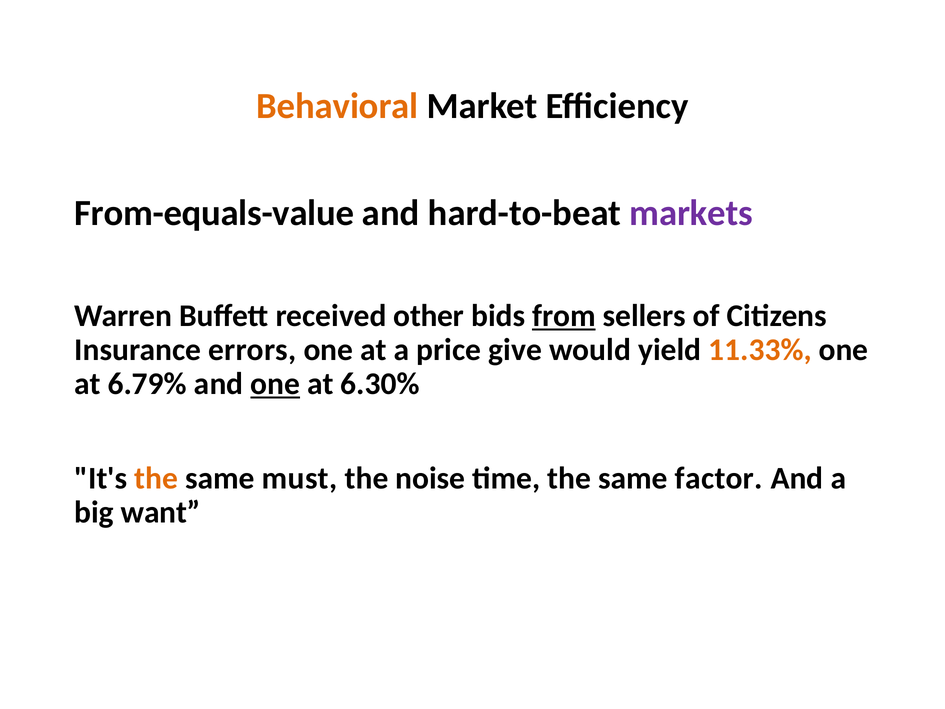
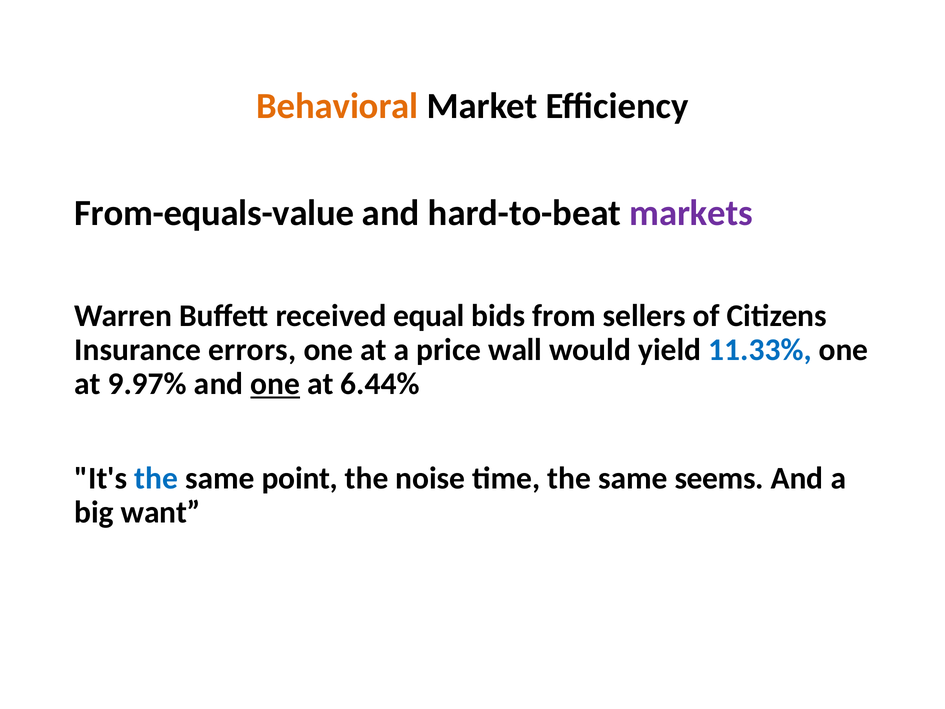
other: other -> equal
from underline: present -> none
give: give -> wall
11.33% colour: orange -> blue
6.79%: 6.79% -> 9.97%
6.30%: 6.30% -> 6.44%
the at (156, 478) colour: orange -> blue
must: must -> point
factor: factor -> seems
